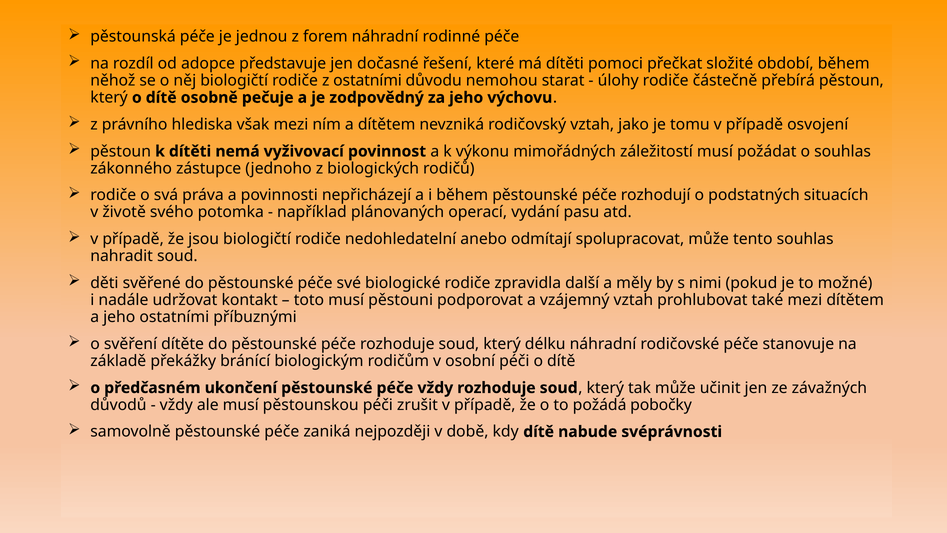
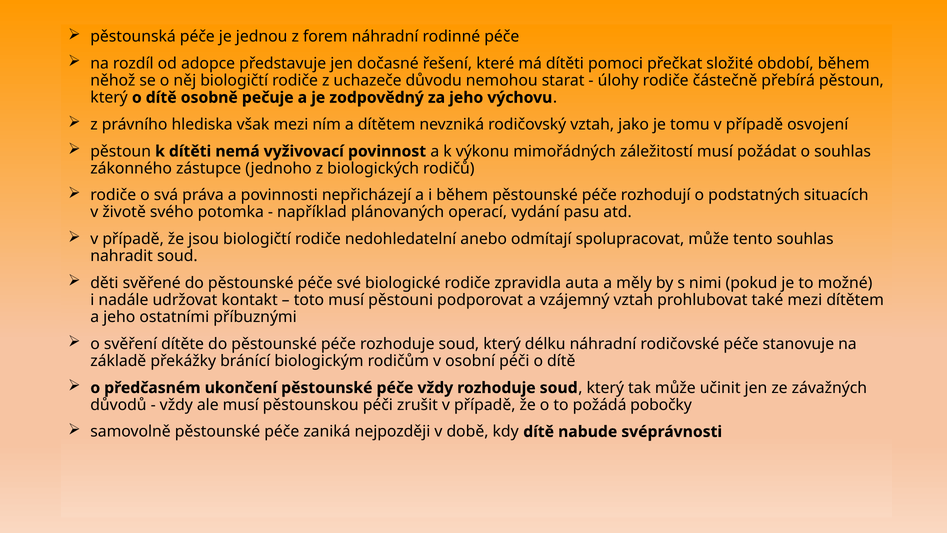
z ostatními: ostatními -> uchazeče
další: další -> auta
